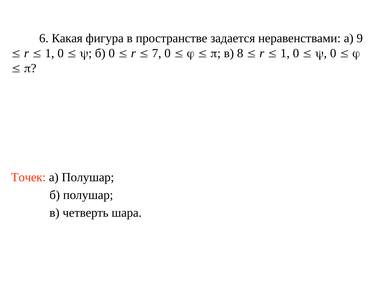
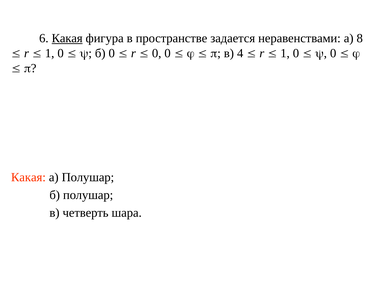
Какая at (67, 38) underline: none -> present
9: 9 -> 8
7 at (157, 53): 7 -> 0
8: 8 -> 4
Точек at (28, 177): Точек -> Какая
